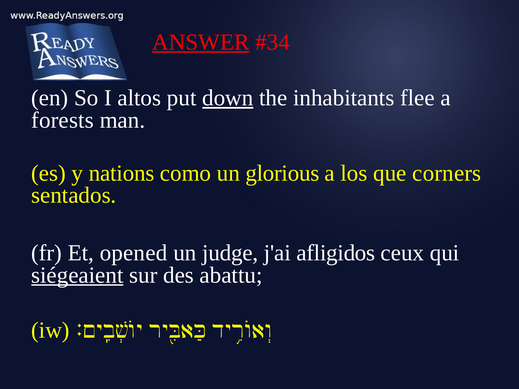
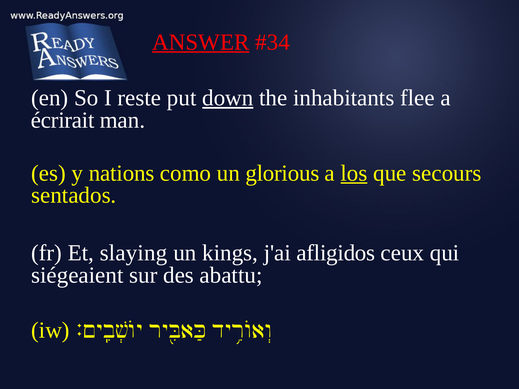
altos: altos -> reste
forests: forests -> écrirait
los underline: none -> present
corners: corners -> secours
opened: opened -> slaying
judge: judge -> kings
siégeaient underline: present -> none
